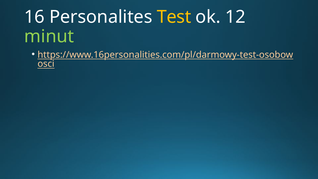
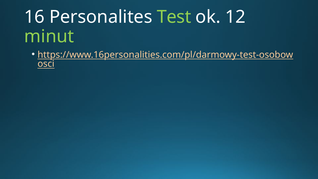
Test colour: yellow -> light green
